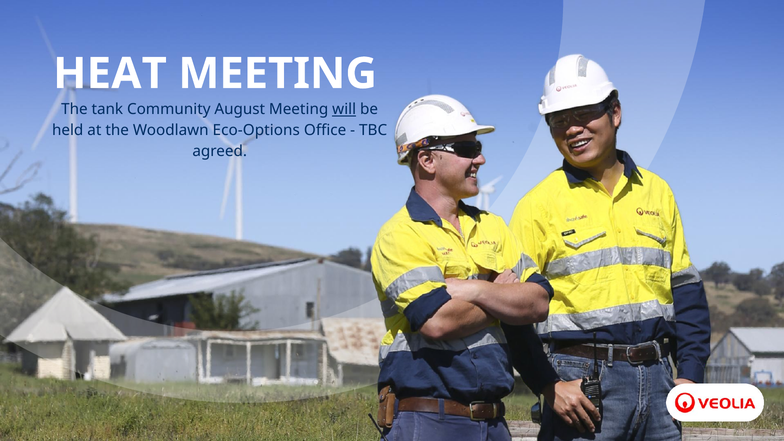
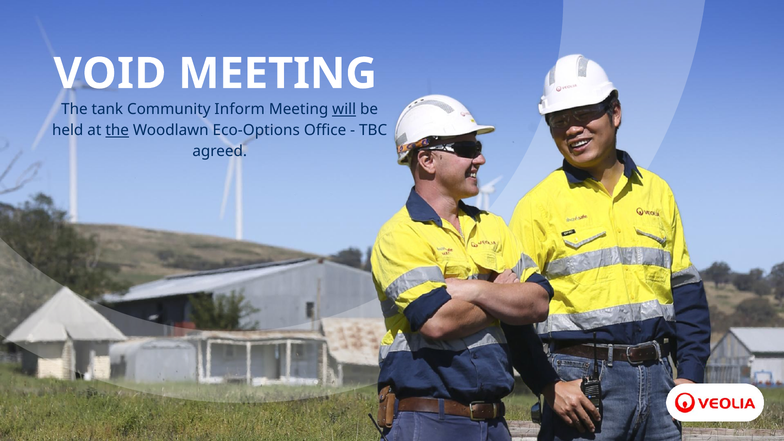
HEAT: HEAT -> VOID
August: August -> Inform
the at (117, 130) underline: none -> present
